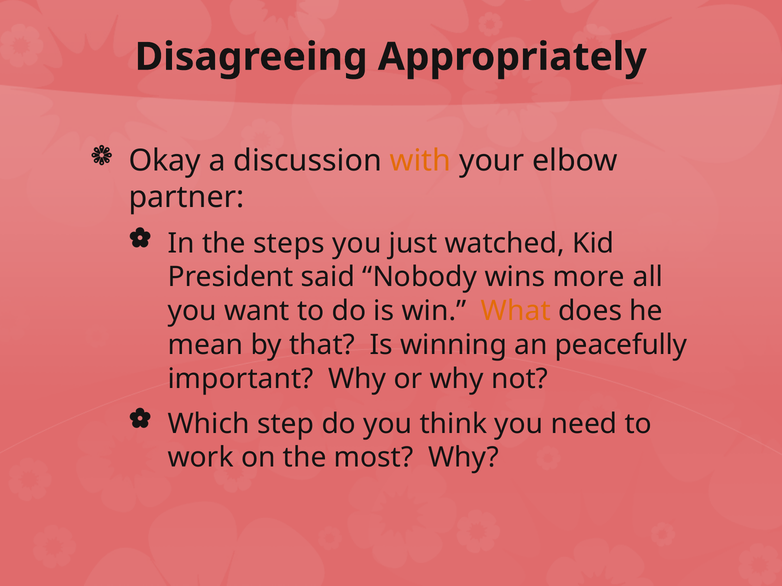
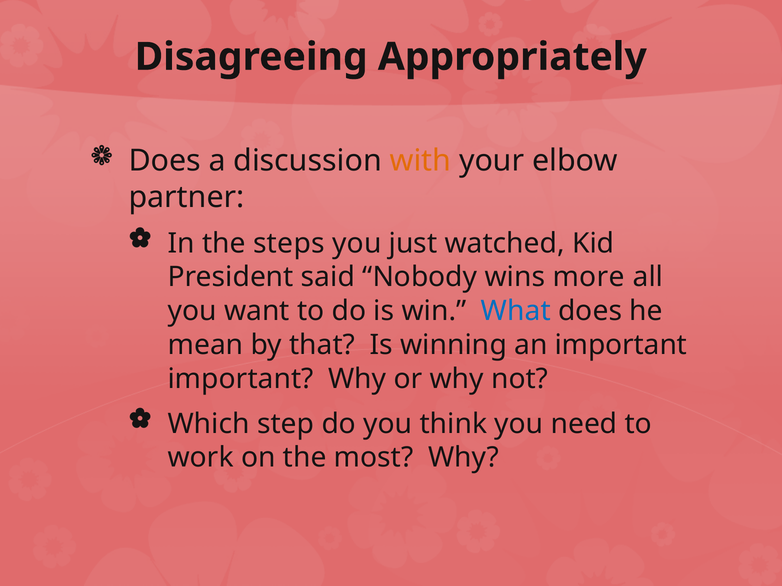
Okay at (165, 161): Okay -> Does
What colour: orange -> blue
an peacefully: peacefully -> important
